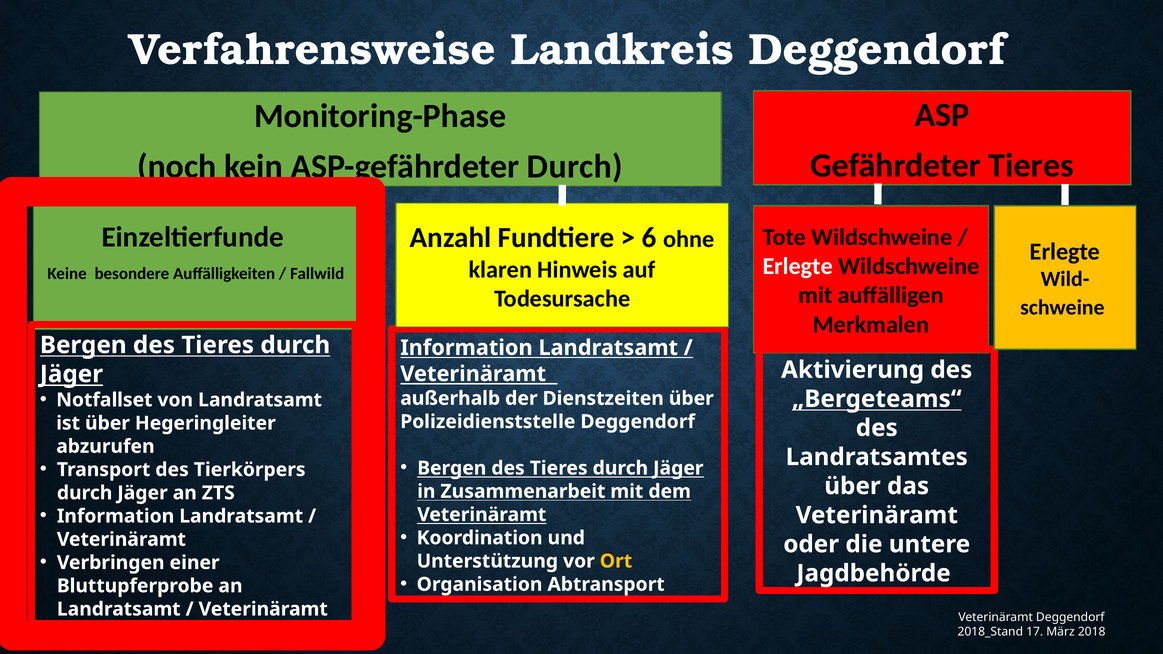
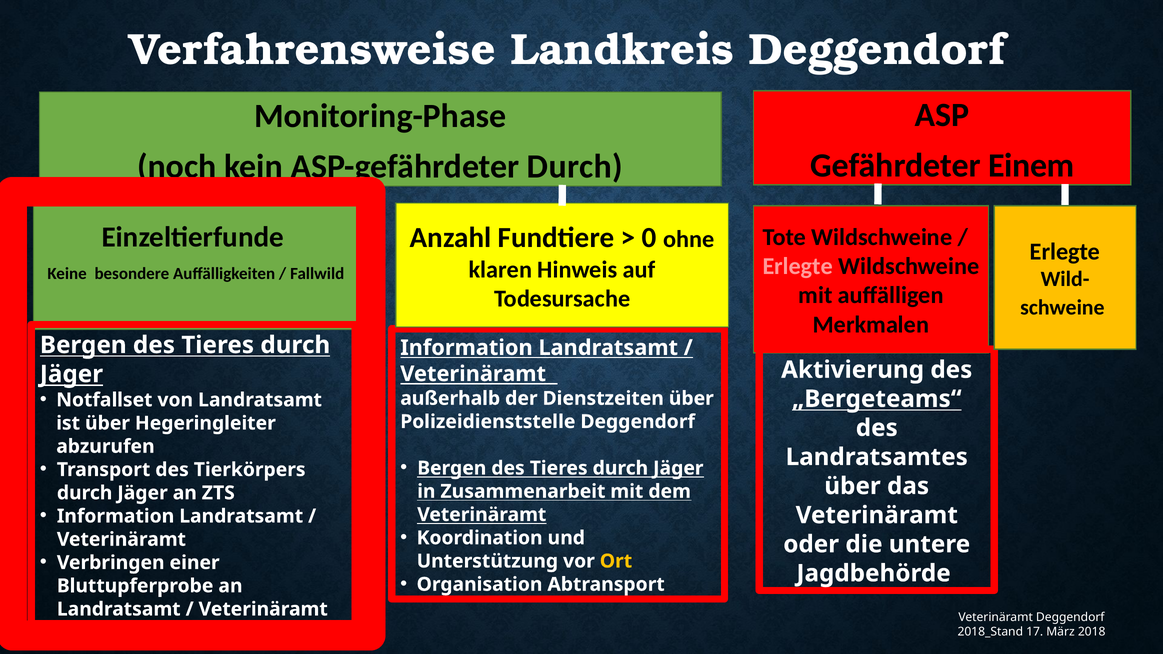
Gefährdeter Tieres: Tieres -> Einem
6: 6 -> 0
Erlegte at (798, 266) colour: white -> pink
